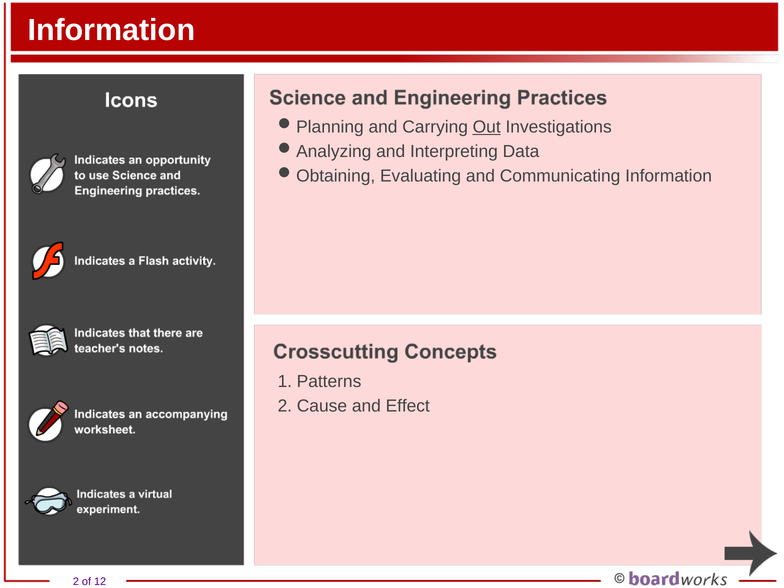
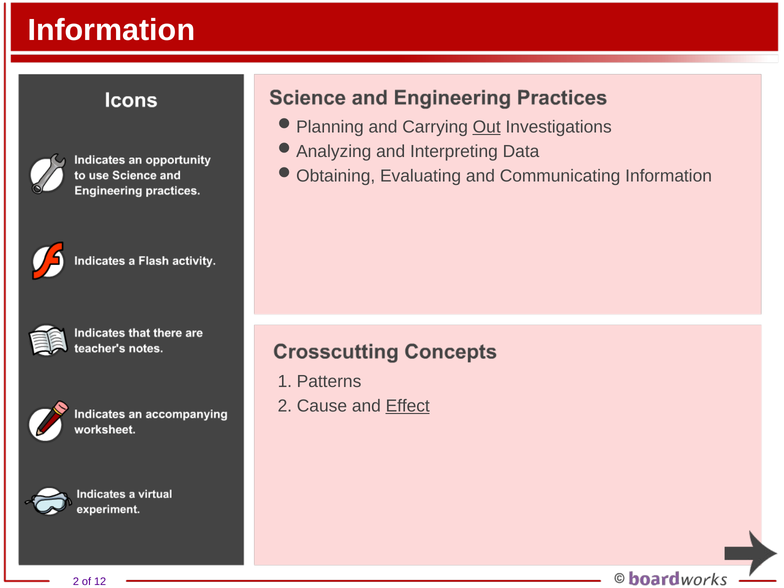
Effect underline: none -> present
